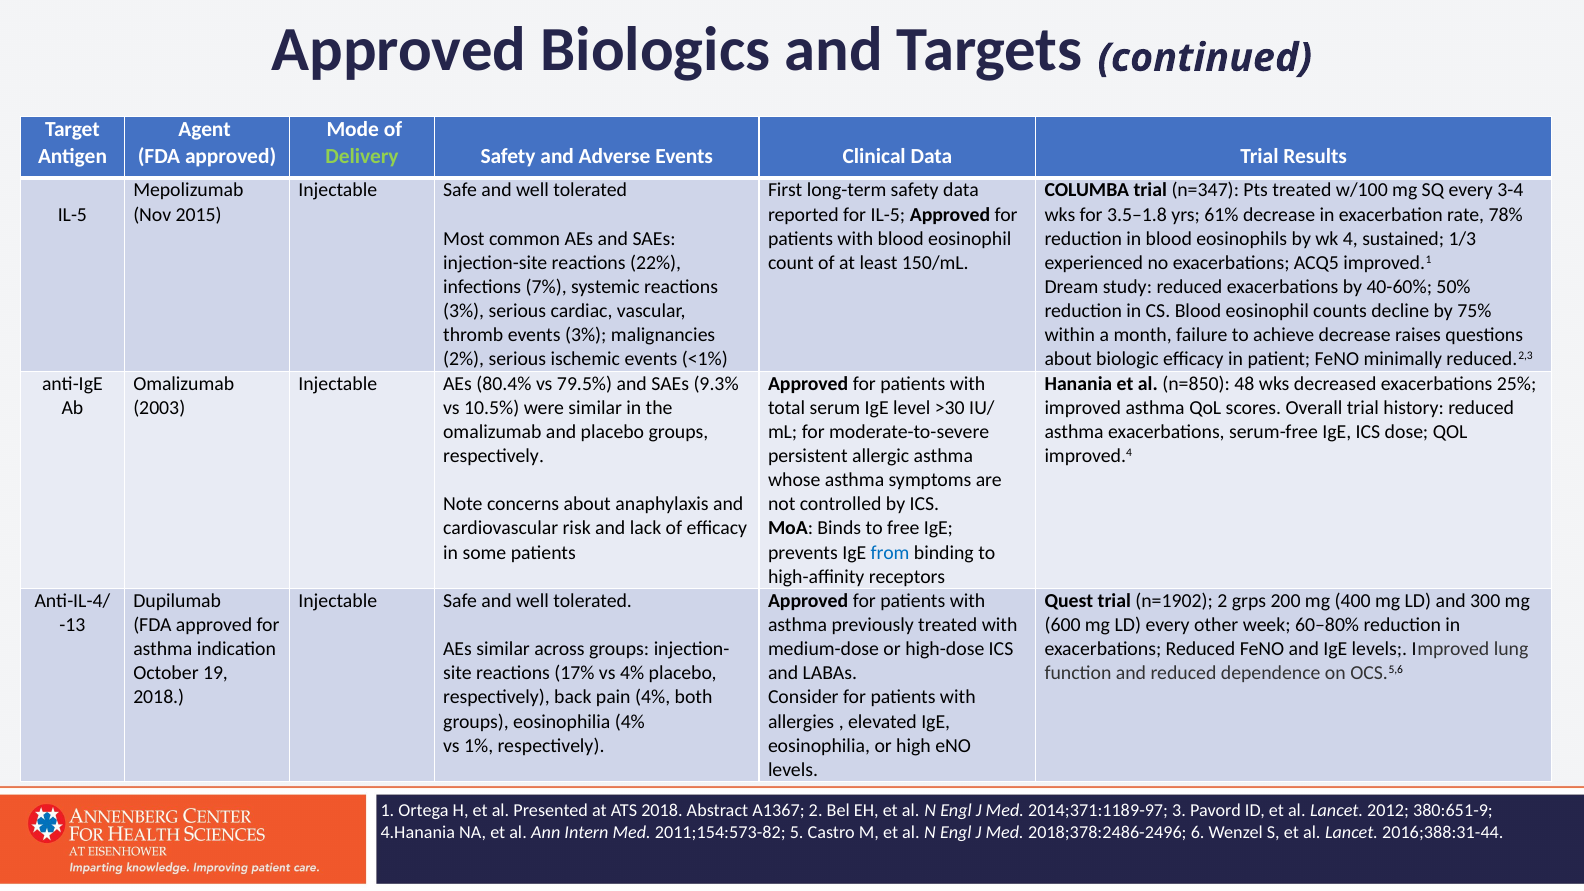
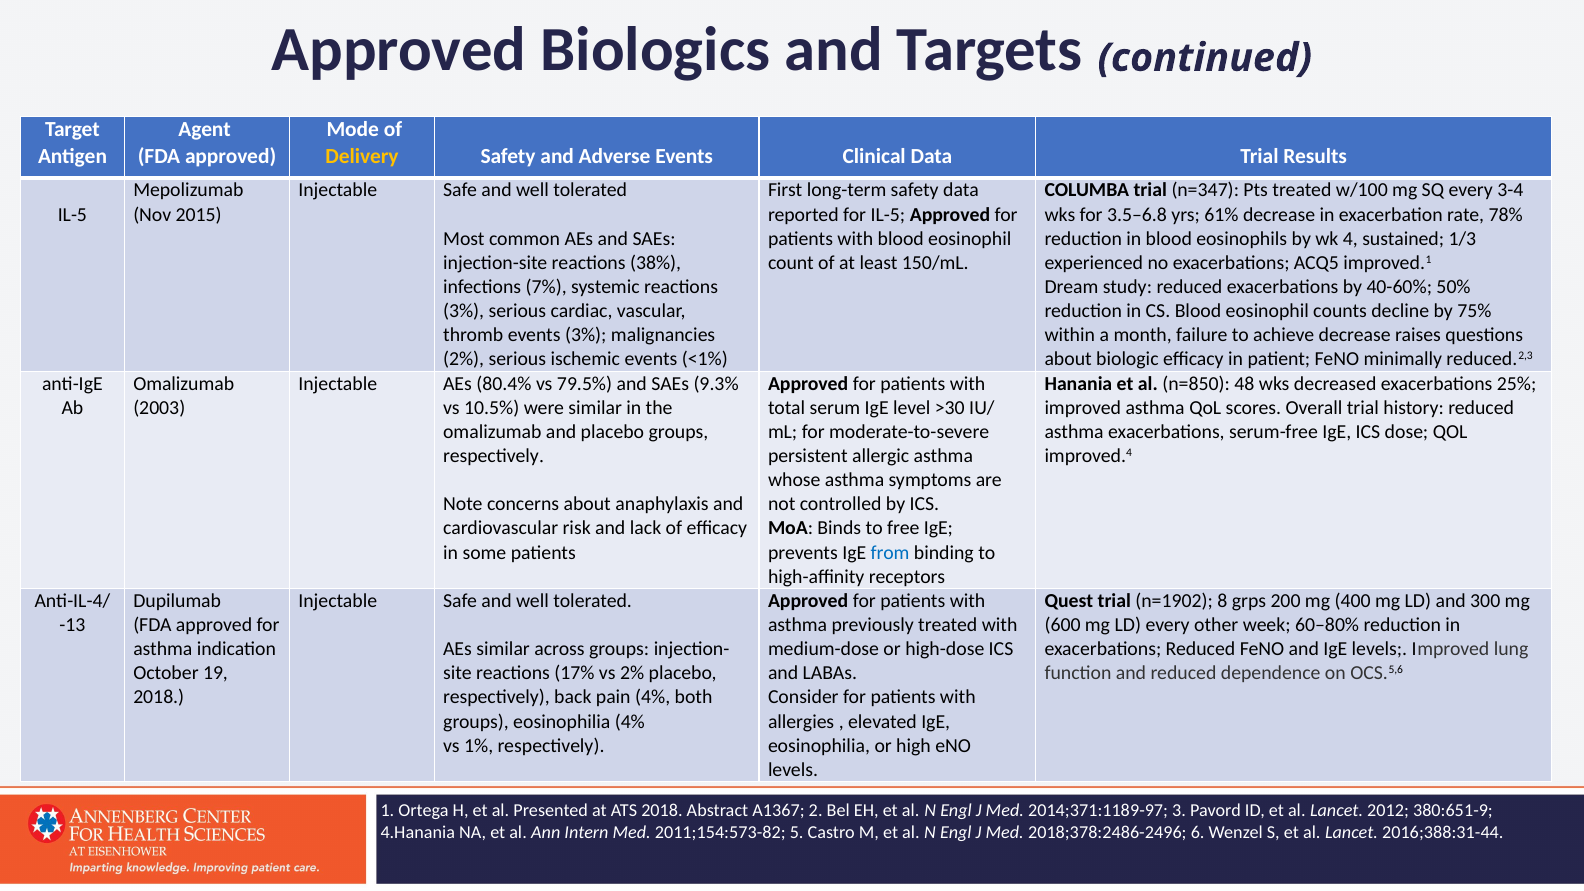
Delivery colour: light green -> yellow
3.5–1.8: 3.5–1.8 -> 3.5–6.8
22%: 22% -> 38%
n=1902 2: 2 -> 8
vs 4%: 4% -> 2%
